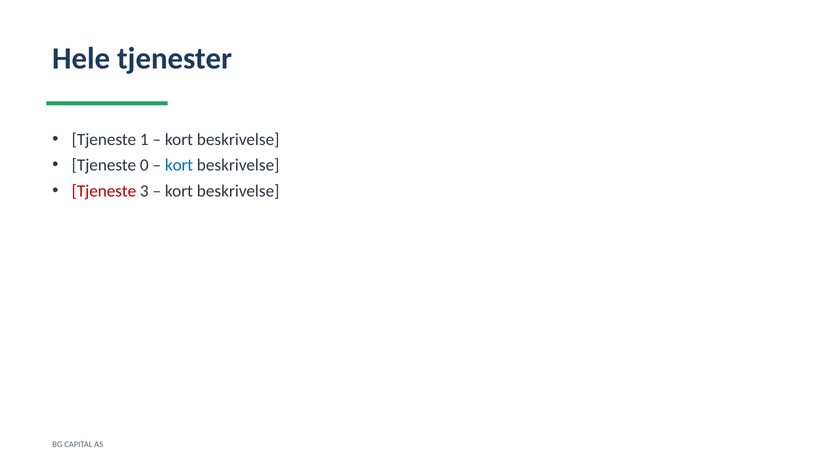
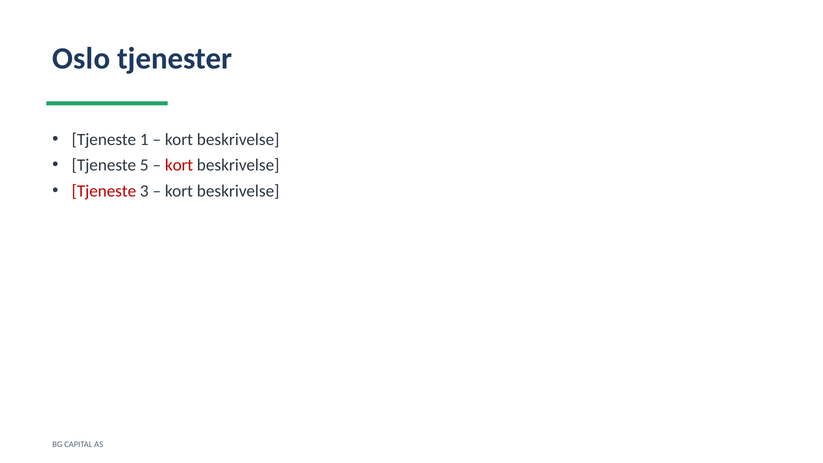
Hele: Hele -> Oslo
0: 0 -> 5
kort at (179, 165) colour: blue -> red
